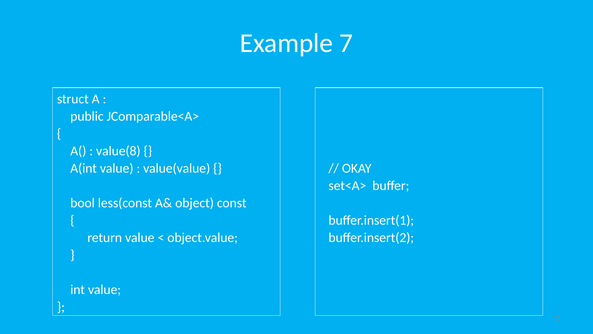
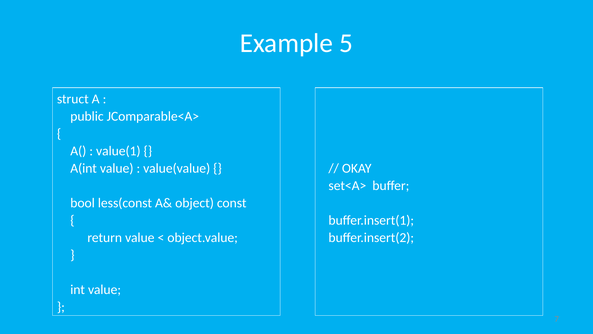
Example 7: 7 -> 5
value(8: value(8 -> value(1
